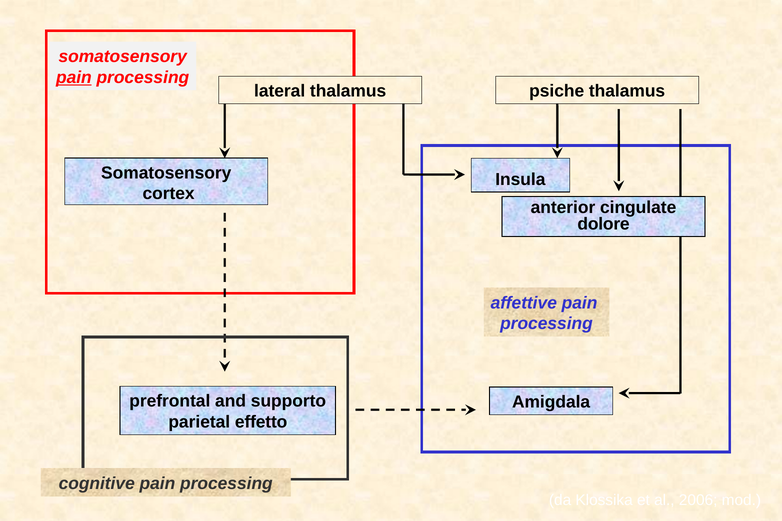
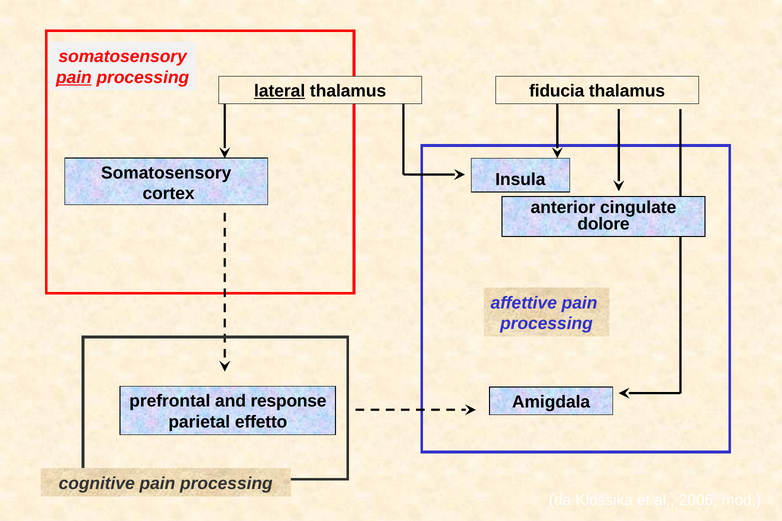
lateral underline: none -> present
psiche: psiche -> fiducia
supporto: supporto -> response
